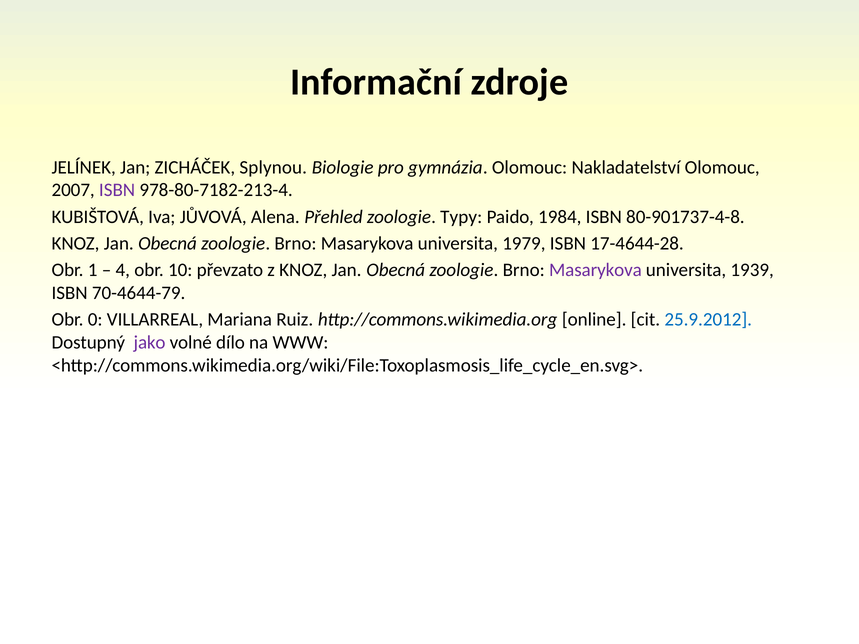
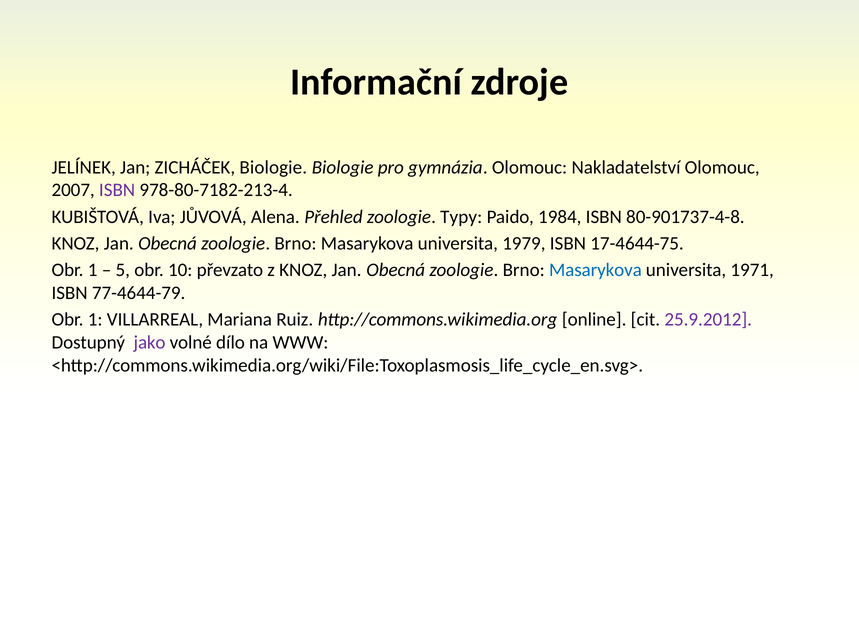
ZICHÁČEK Splynou: Splynou -> Biologie
17-4644-28: 17-4644-28 -> 17-4644-75
4: 4 -> 5
Masarykova at (595, 270) colour: purple -> blue
1939: 1939 -> 1971
70-4644-79: 70-4644-79 -> 77-4644-79
0 at (95, 320): 0 -> 1
25.9.2012 colour: blue -> purple
